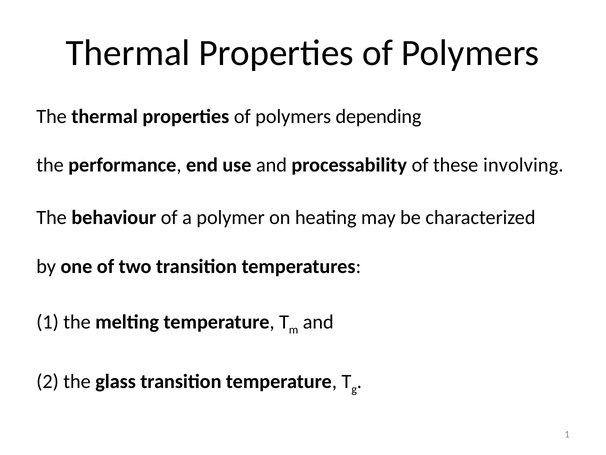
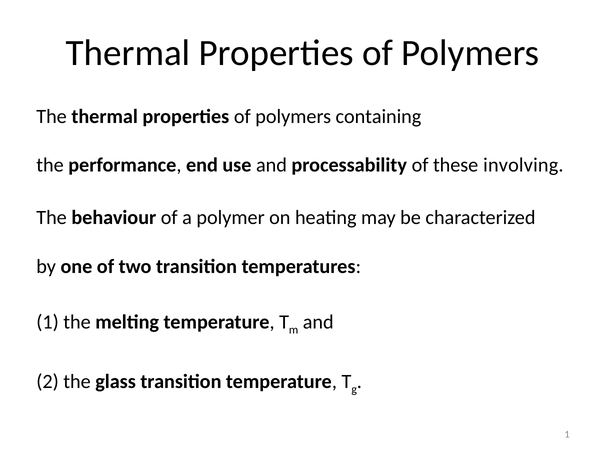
depending: depending -> containing
